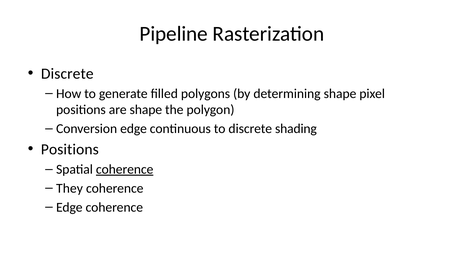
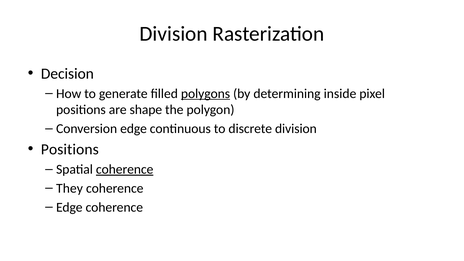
Pipeline at (174, 34): Pipeline -> Division
Discrete at (67, 74): Discrete -> Decision
polygons underline: none -> present
determining shape: shape -> inside
discrete shading: shading -> division
